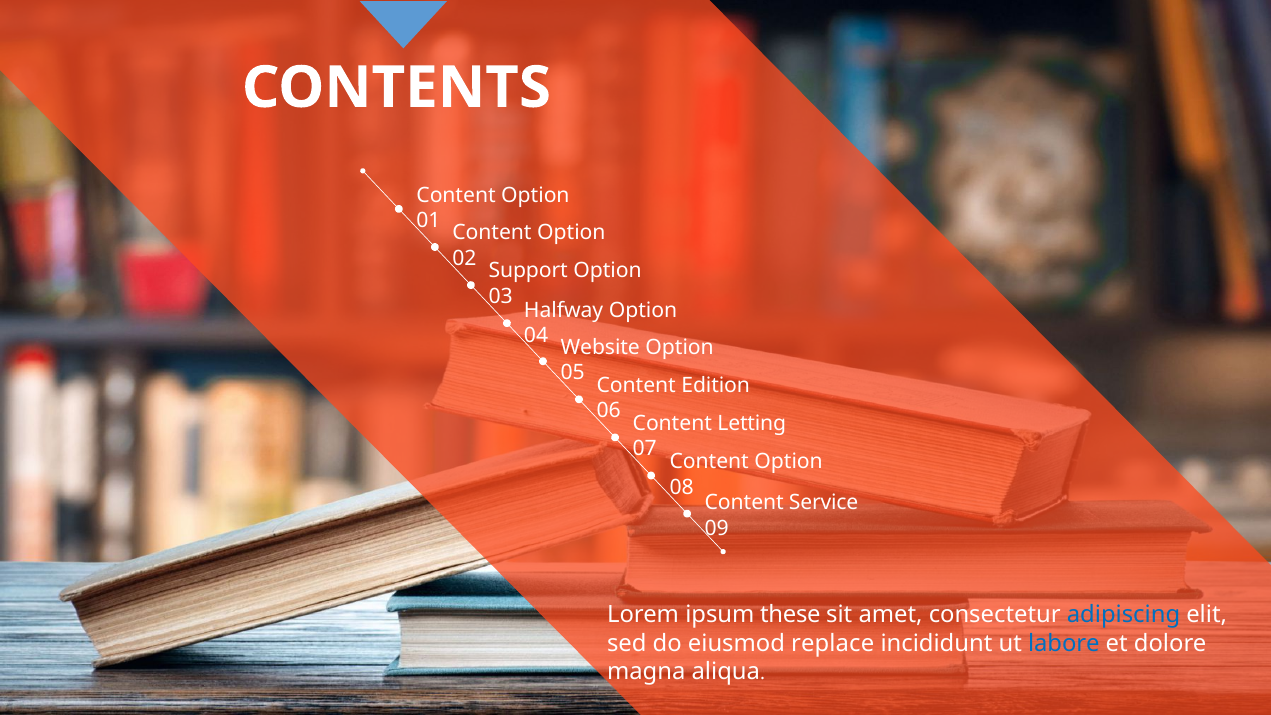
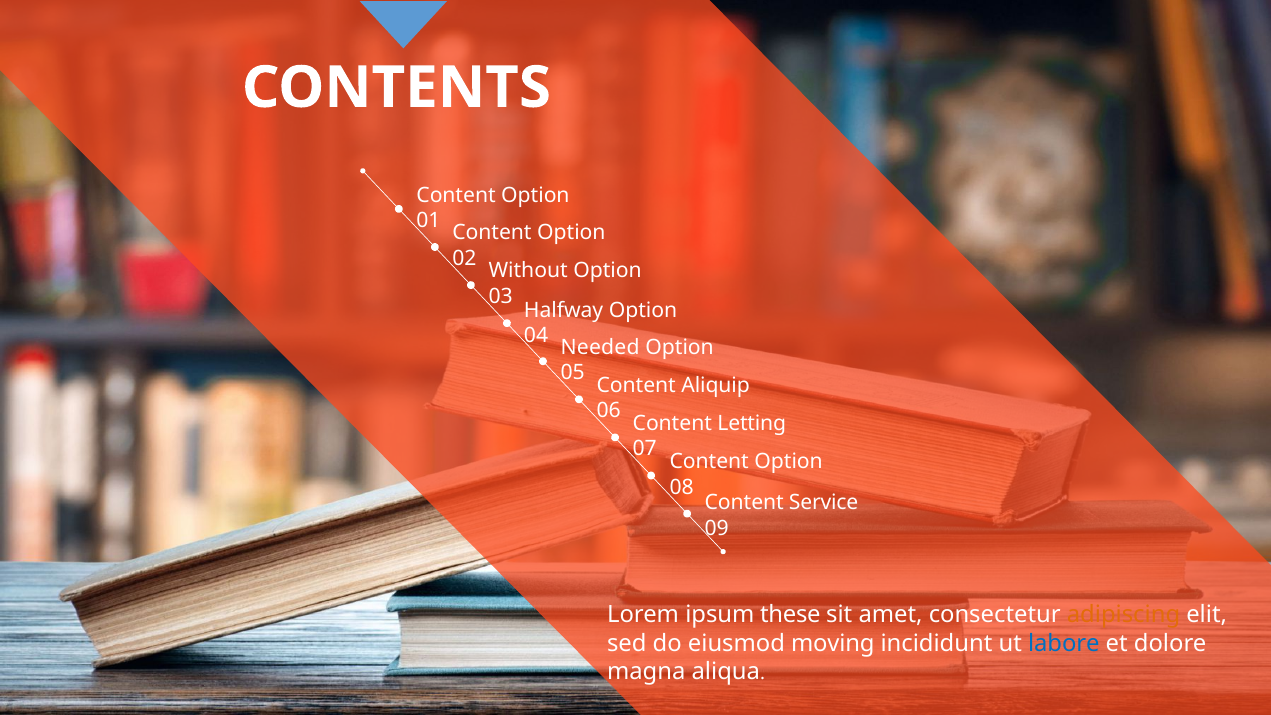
Support: Support -> Without
Website: Website -> Needed
Edition: Edition -> Aliquip
adipiscing colour: blue -> orange
replace: replace -> moving
